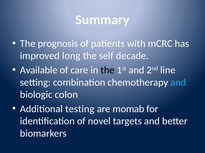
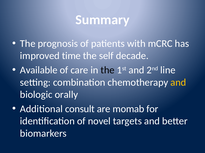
long: long -> time
and at (178, 83) colour: light blue -> yellow
colon: colon -> orally
testing: testing -> consult
